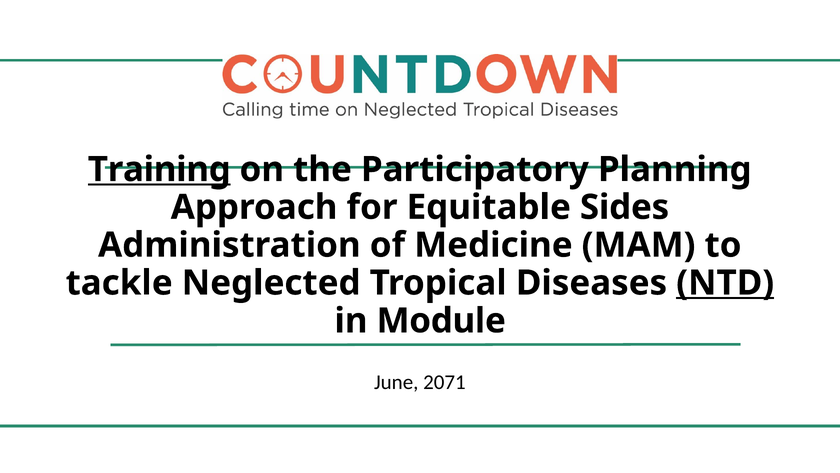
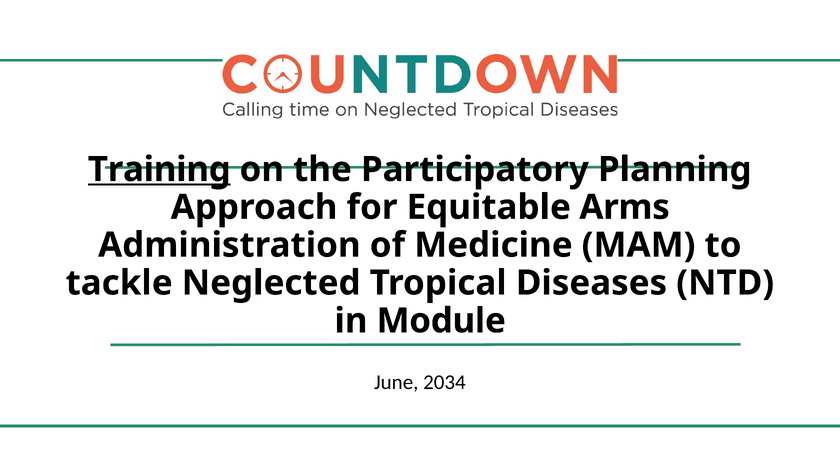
Sides: Sides -> Arms
NTD underline: present -> none
2071: 2071 -> 2034
